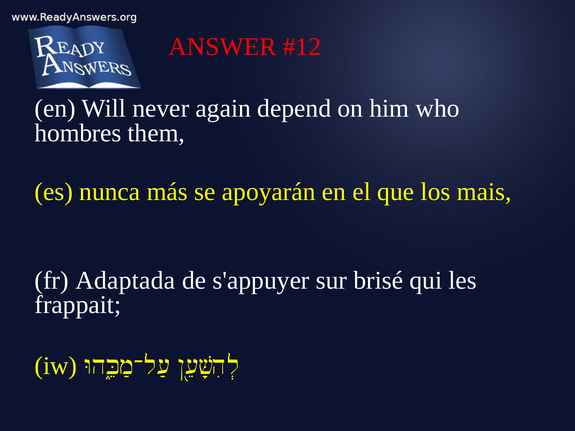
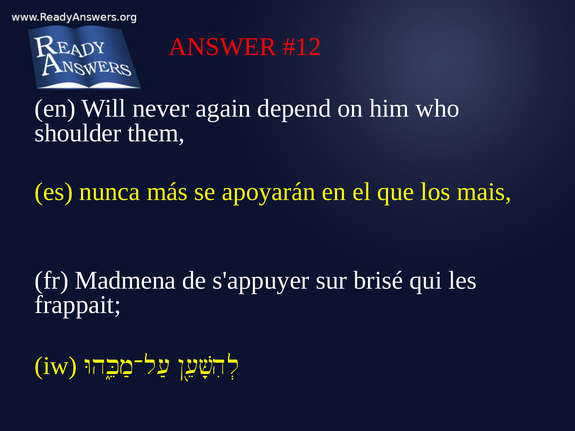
hombres: hombres -> shoulder
Adaptada: Adaptada -> Madmena
